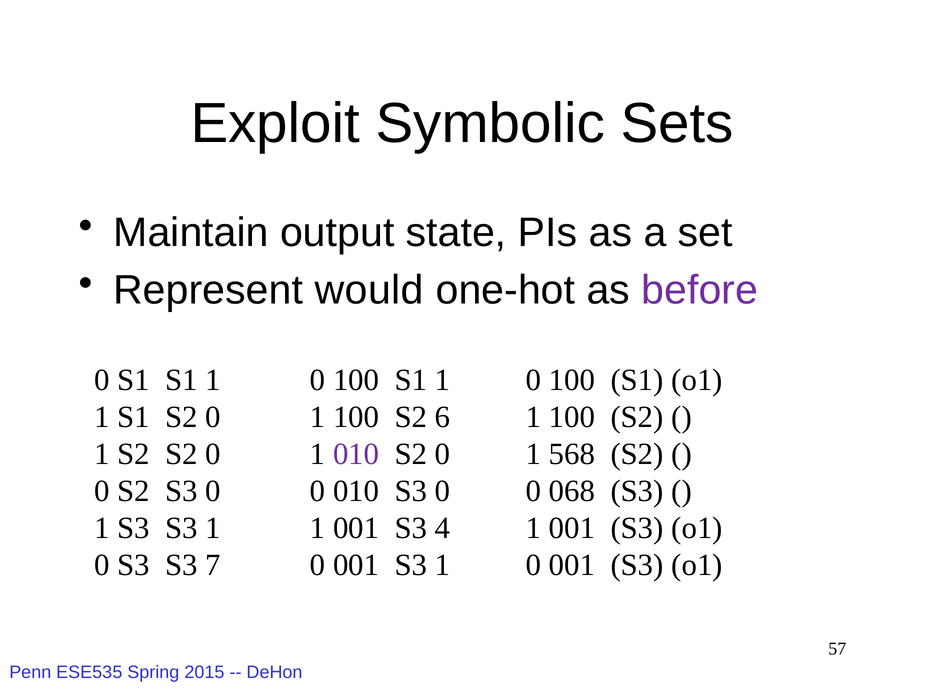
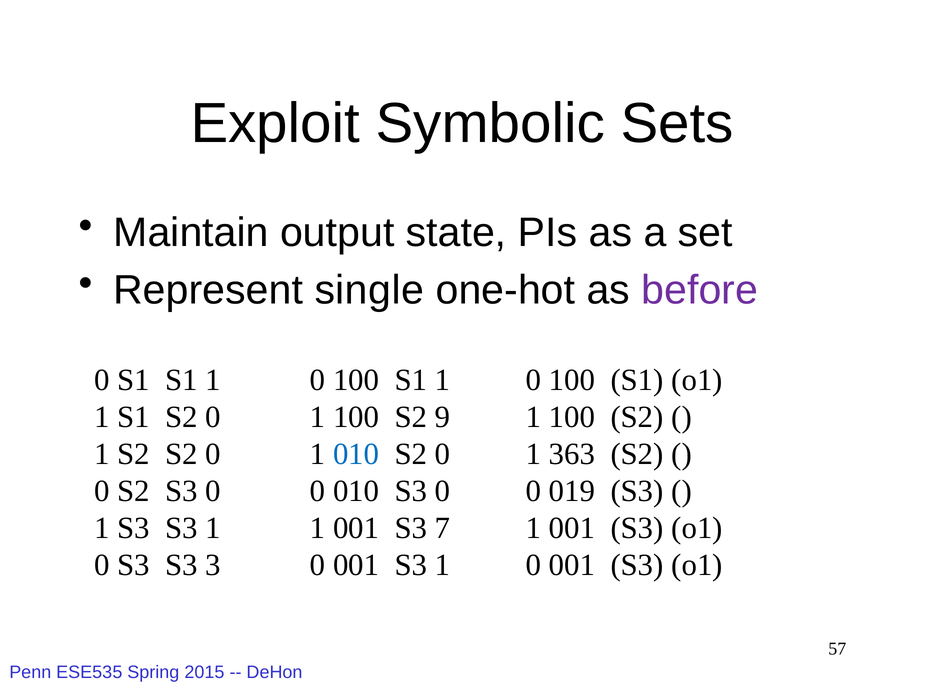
would: would -> single
6: 6 -> 9
010 at (356, 454) colour: purple -> blue
568: 568 -> 363
068: 068 -> 019
4: 4 -> 7
7: 7 -> 3
